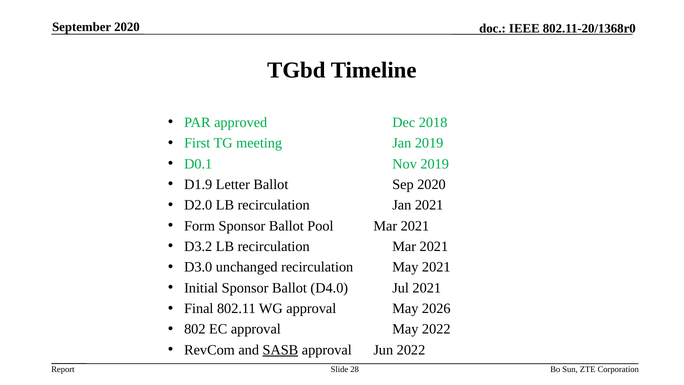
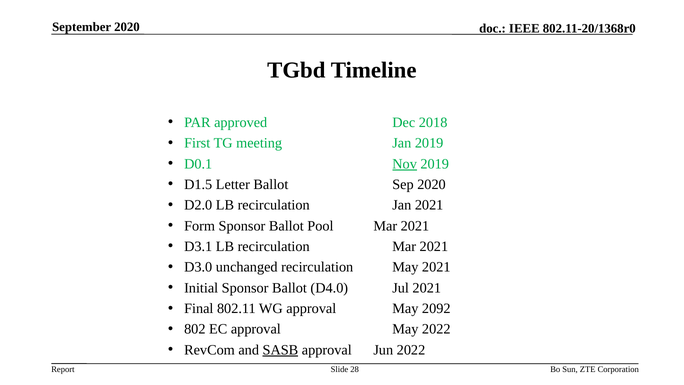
Nov underline: none -> present
D1.9: D1.9 -> D1.5
D3.2: D3.2 -> D3.1
2026: 2026 -> 2092
